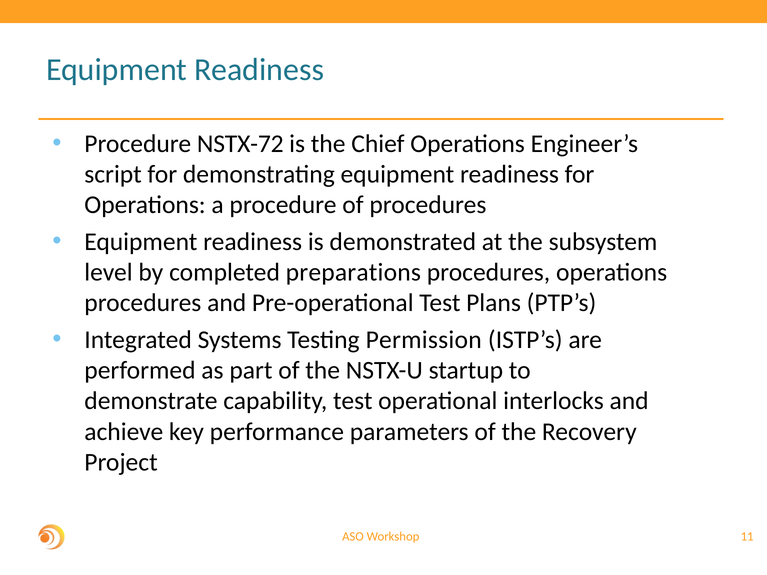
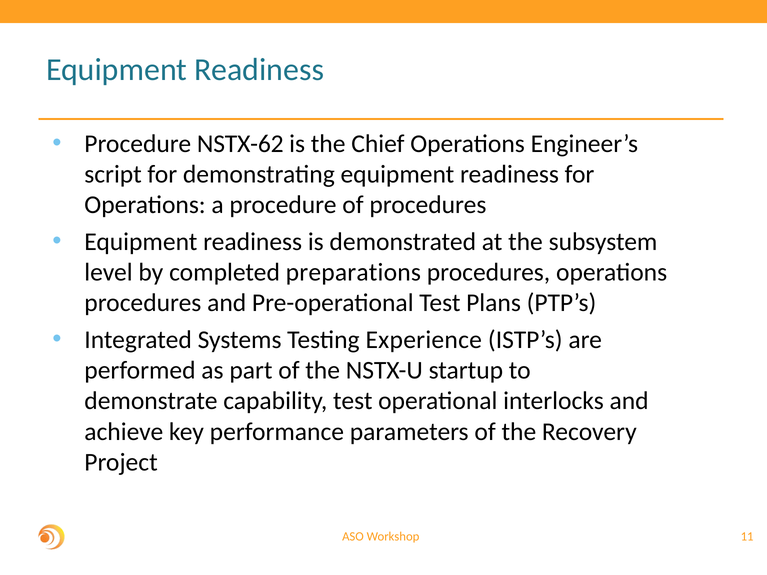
NSTX-72: NSTX-72 -> NSTX-62
Permission: Permission -> Experience
